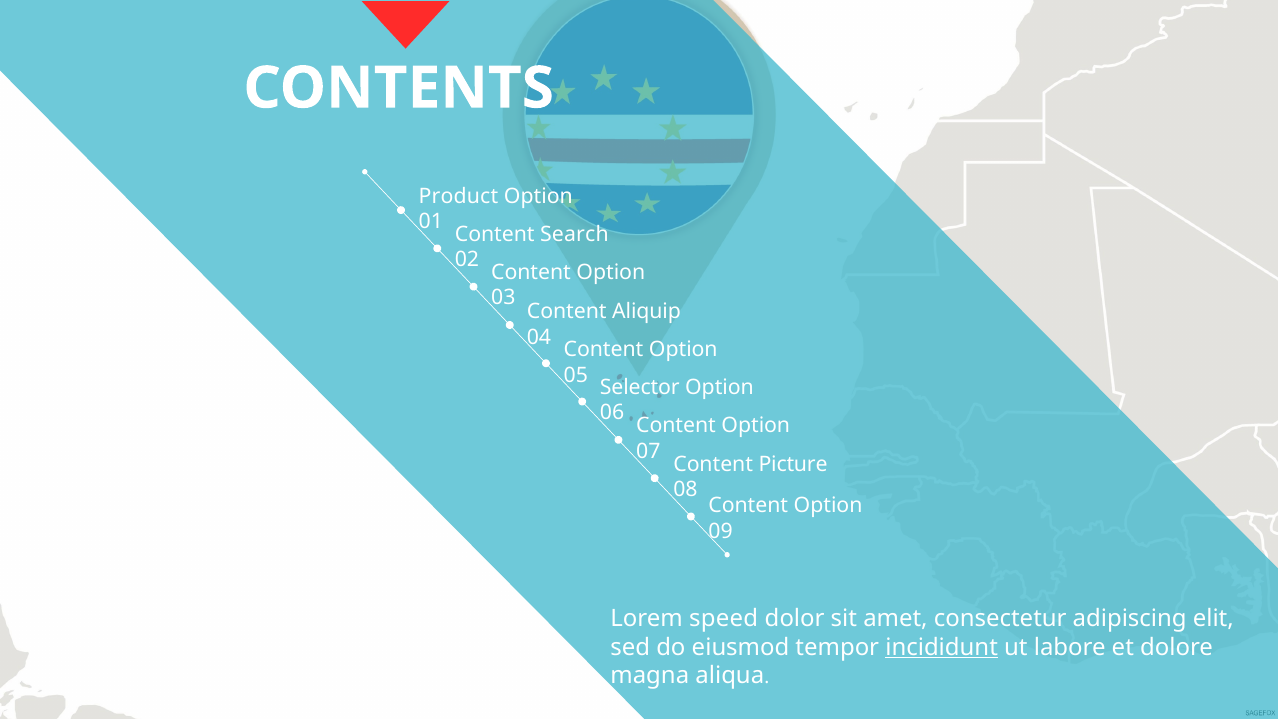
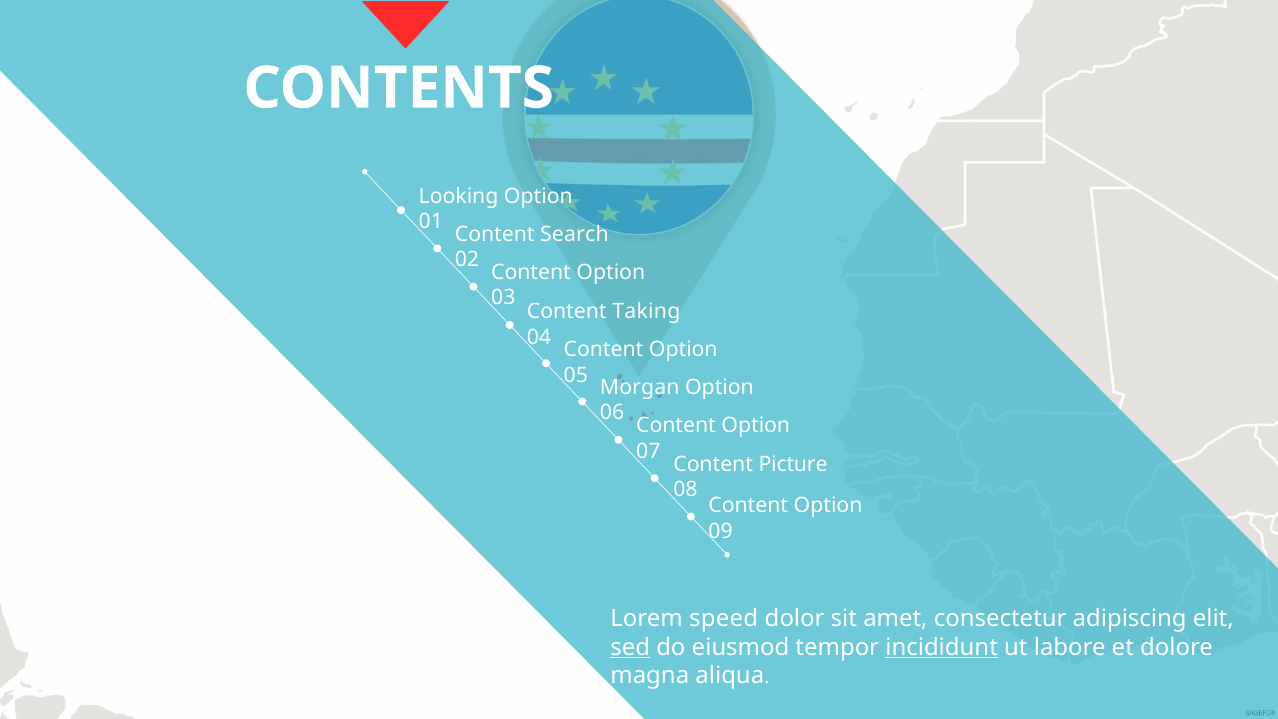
Product: Product -> Looking
Aliquip: Aliquip -> Taking
Selector: Selector -> Morgan
sed underline: none -> present
